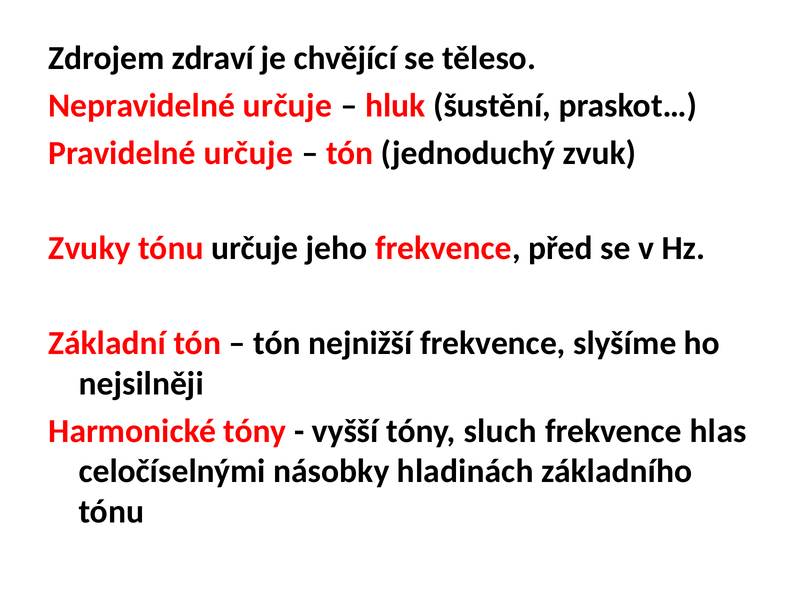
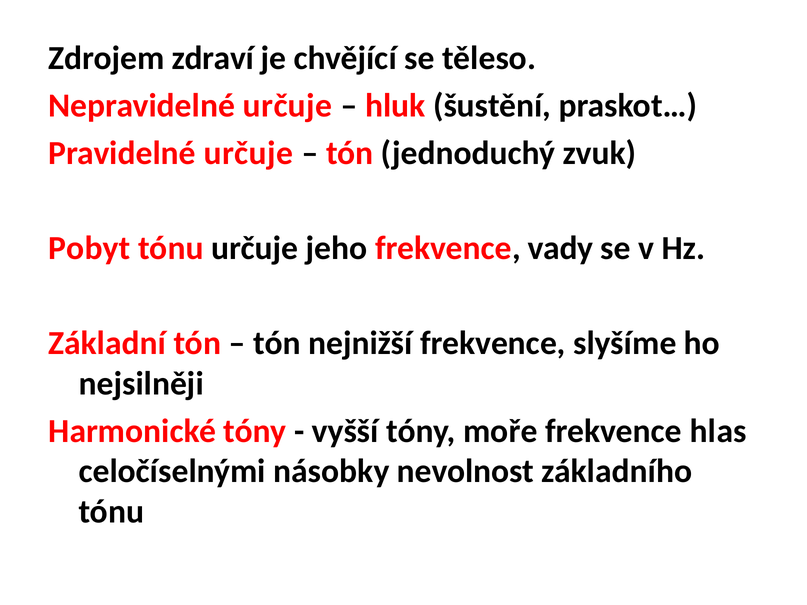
Zvuky: Zvuky -> Pobyt
před: před -> vady
sluch: sluch -> moře
hladinách: hladinách -> nevolnost
